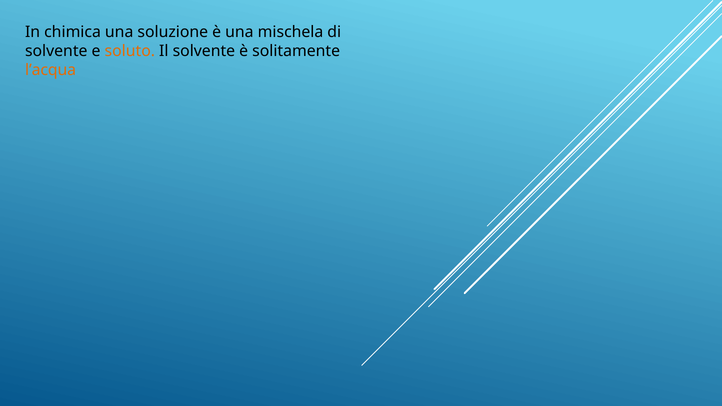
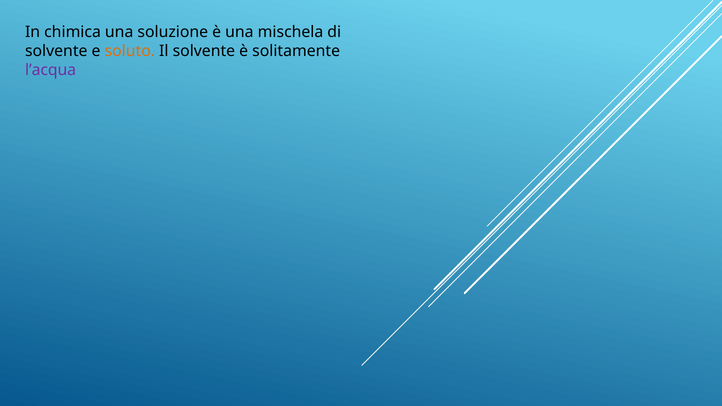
l’acqua colour: orange -> purple
